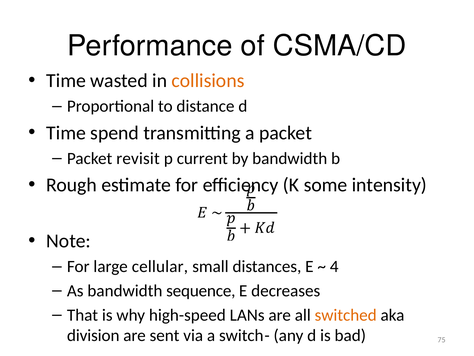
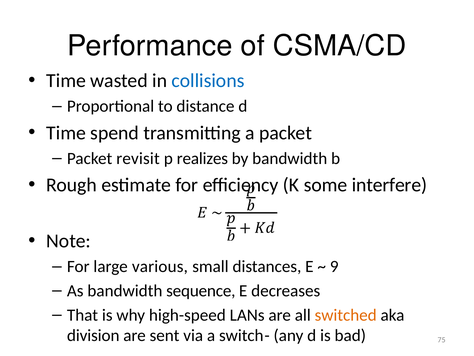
collisions colour: orange -> blue
current: current -> realizes
intensity: intensity -> interfere
cellular: cellular -> various
4: 4 -> 9
